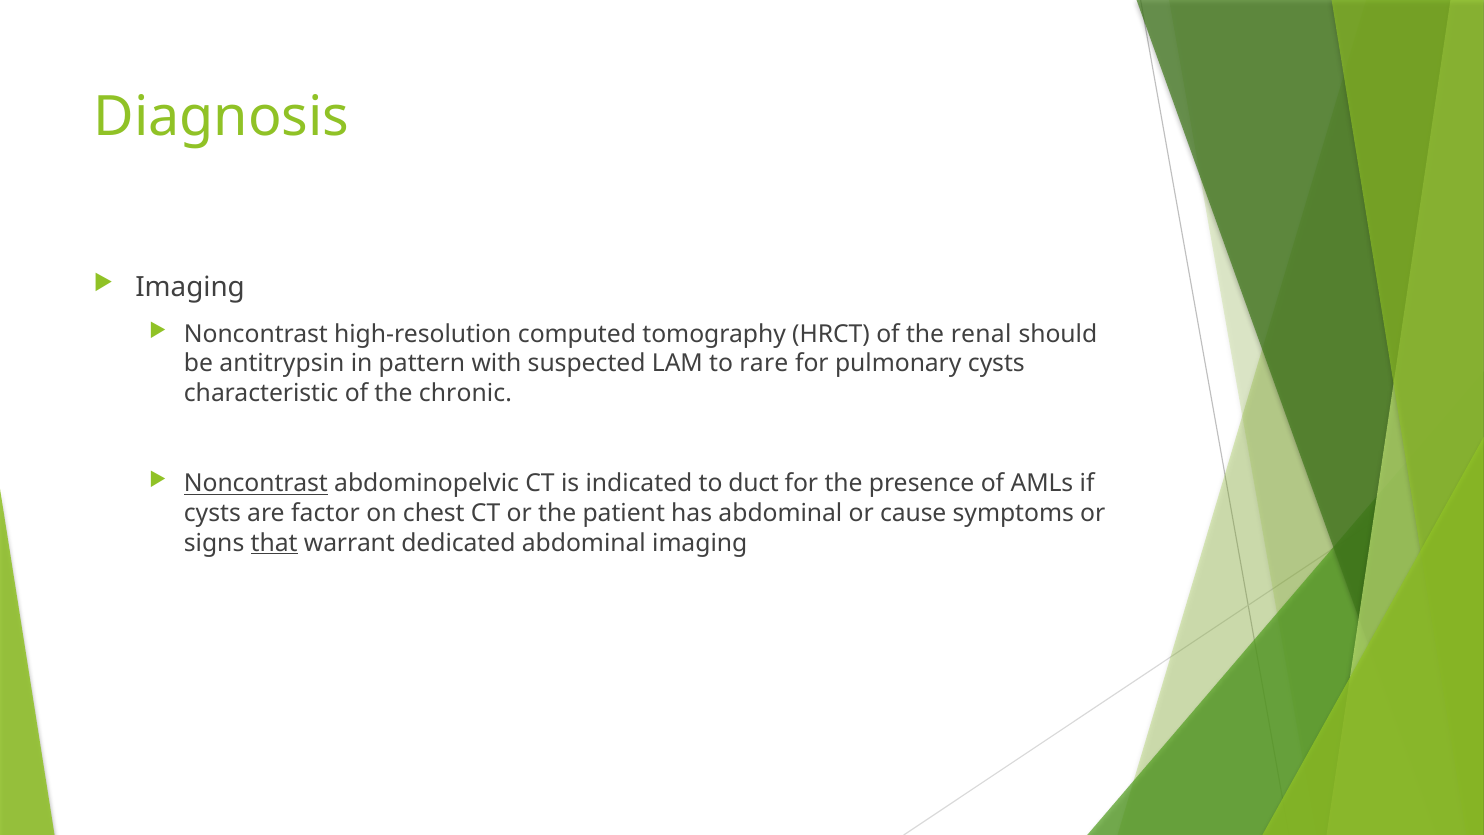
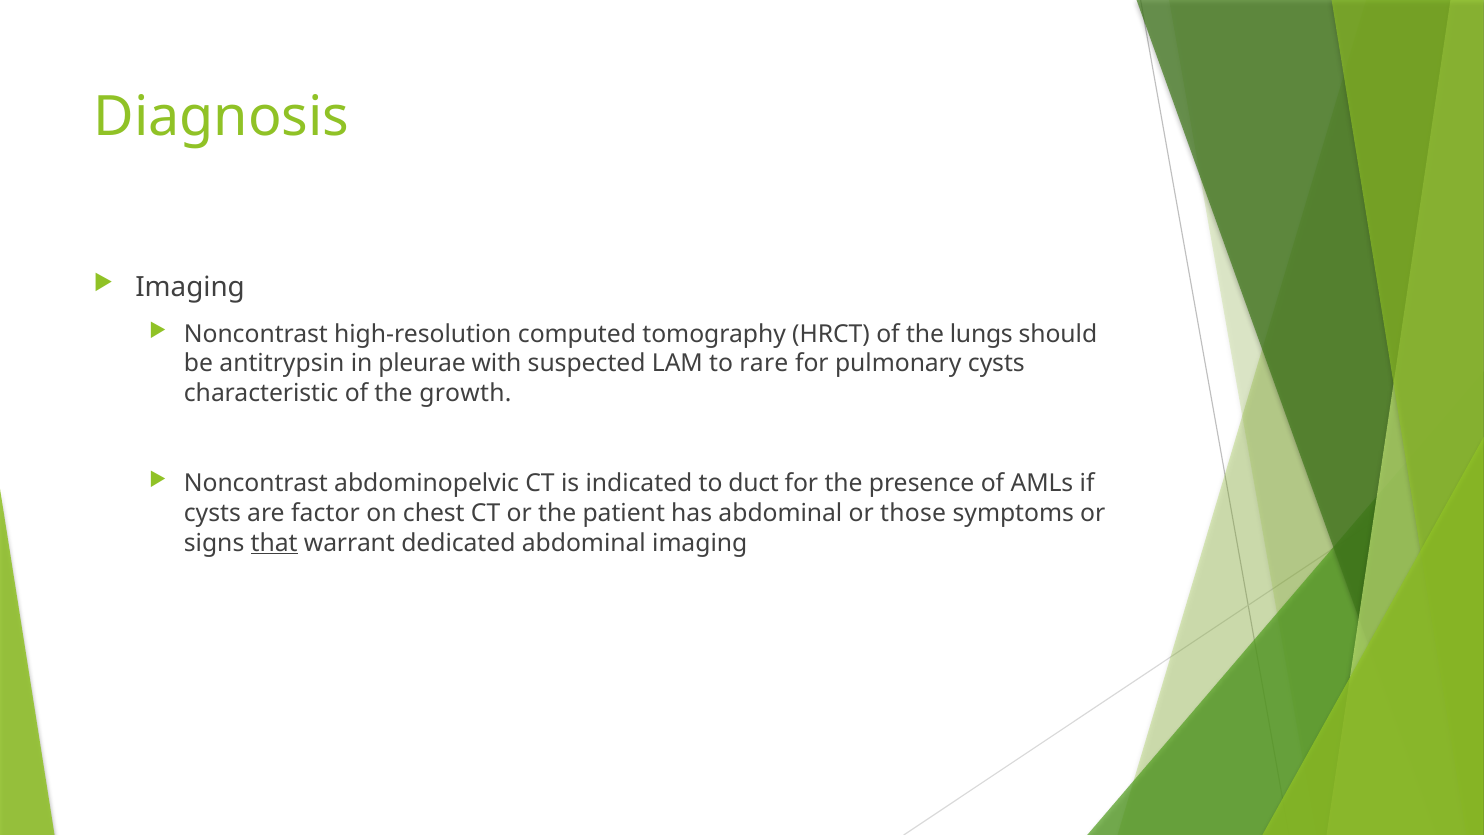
renal: renal -> lungs
pattern: pattern -> pleurae
chronic: chronic -> growth
Noncontrast at (256, 484) underline: present -> none
cause: cause -> those
